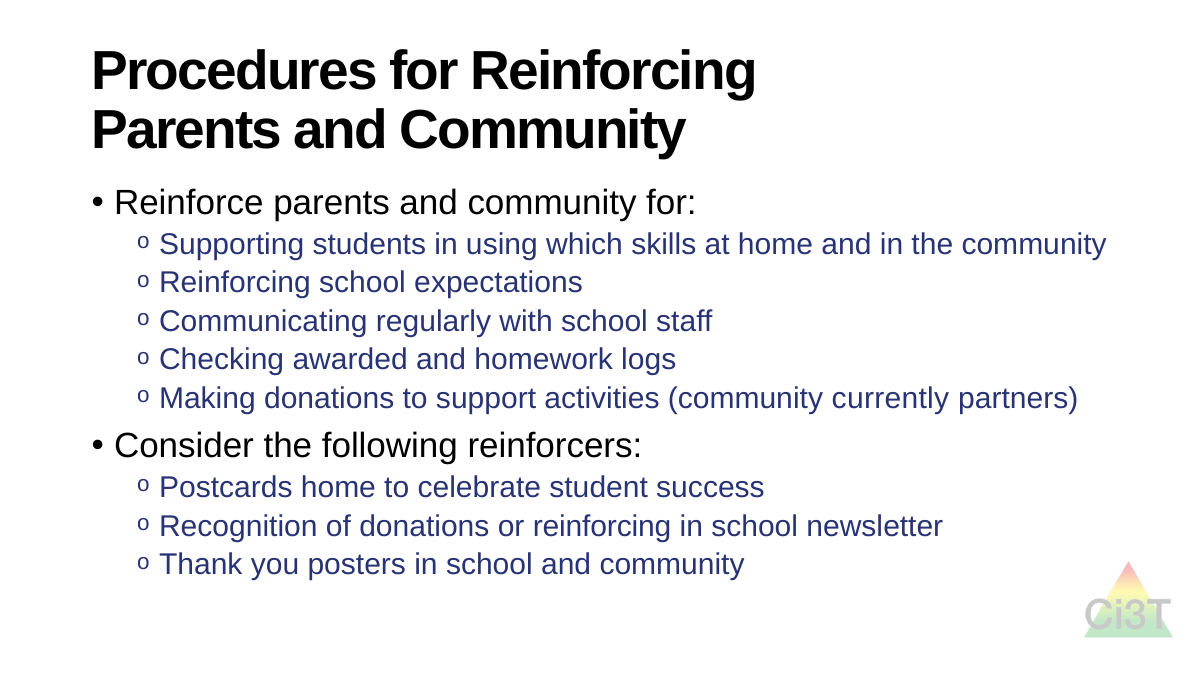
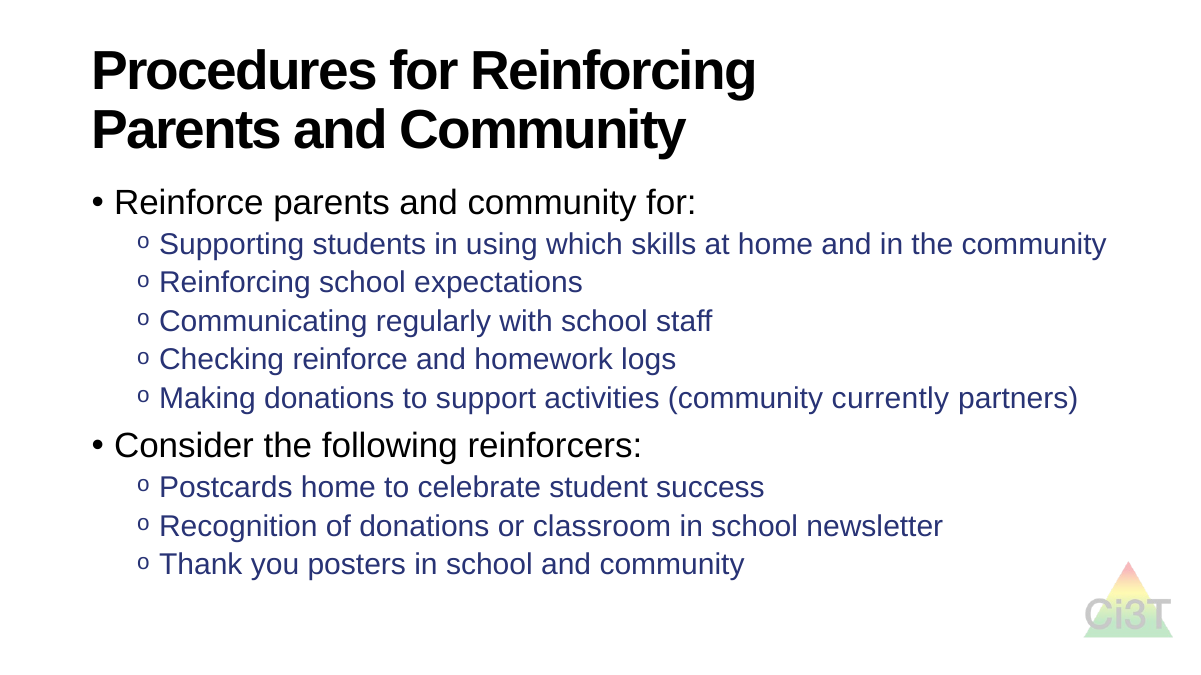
Checking awarded: awarded -> reinforce
or reinforcing: reinforcing -> classroom
